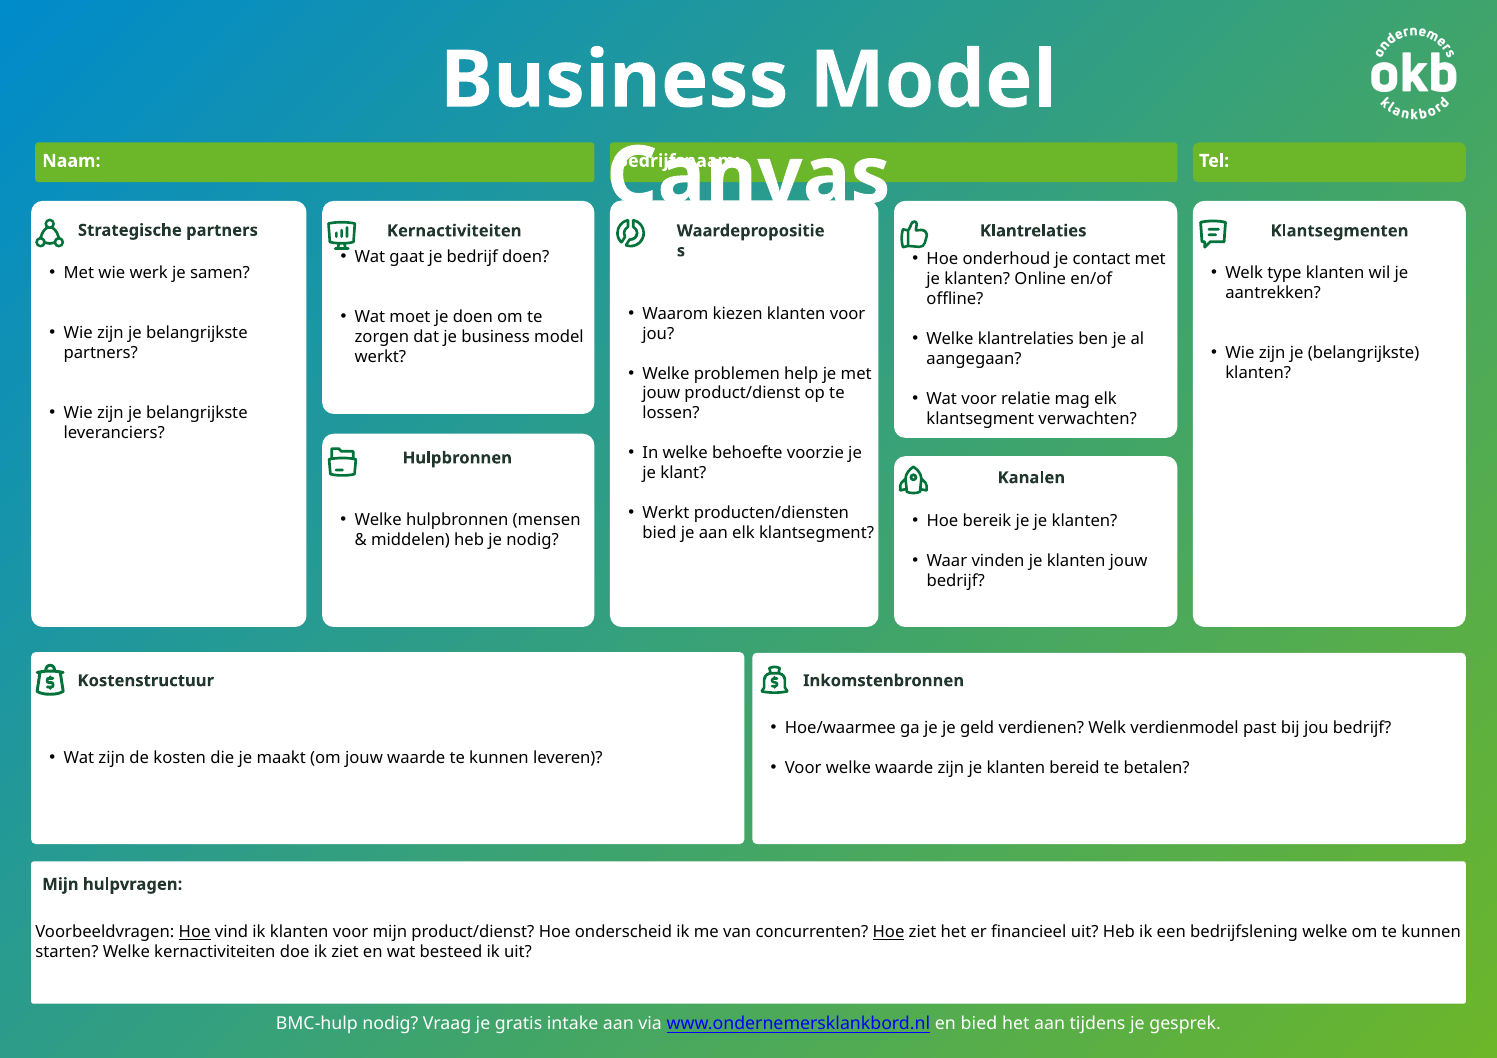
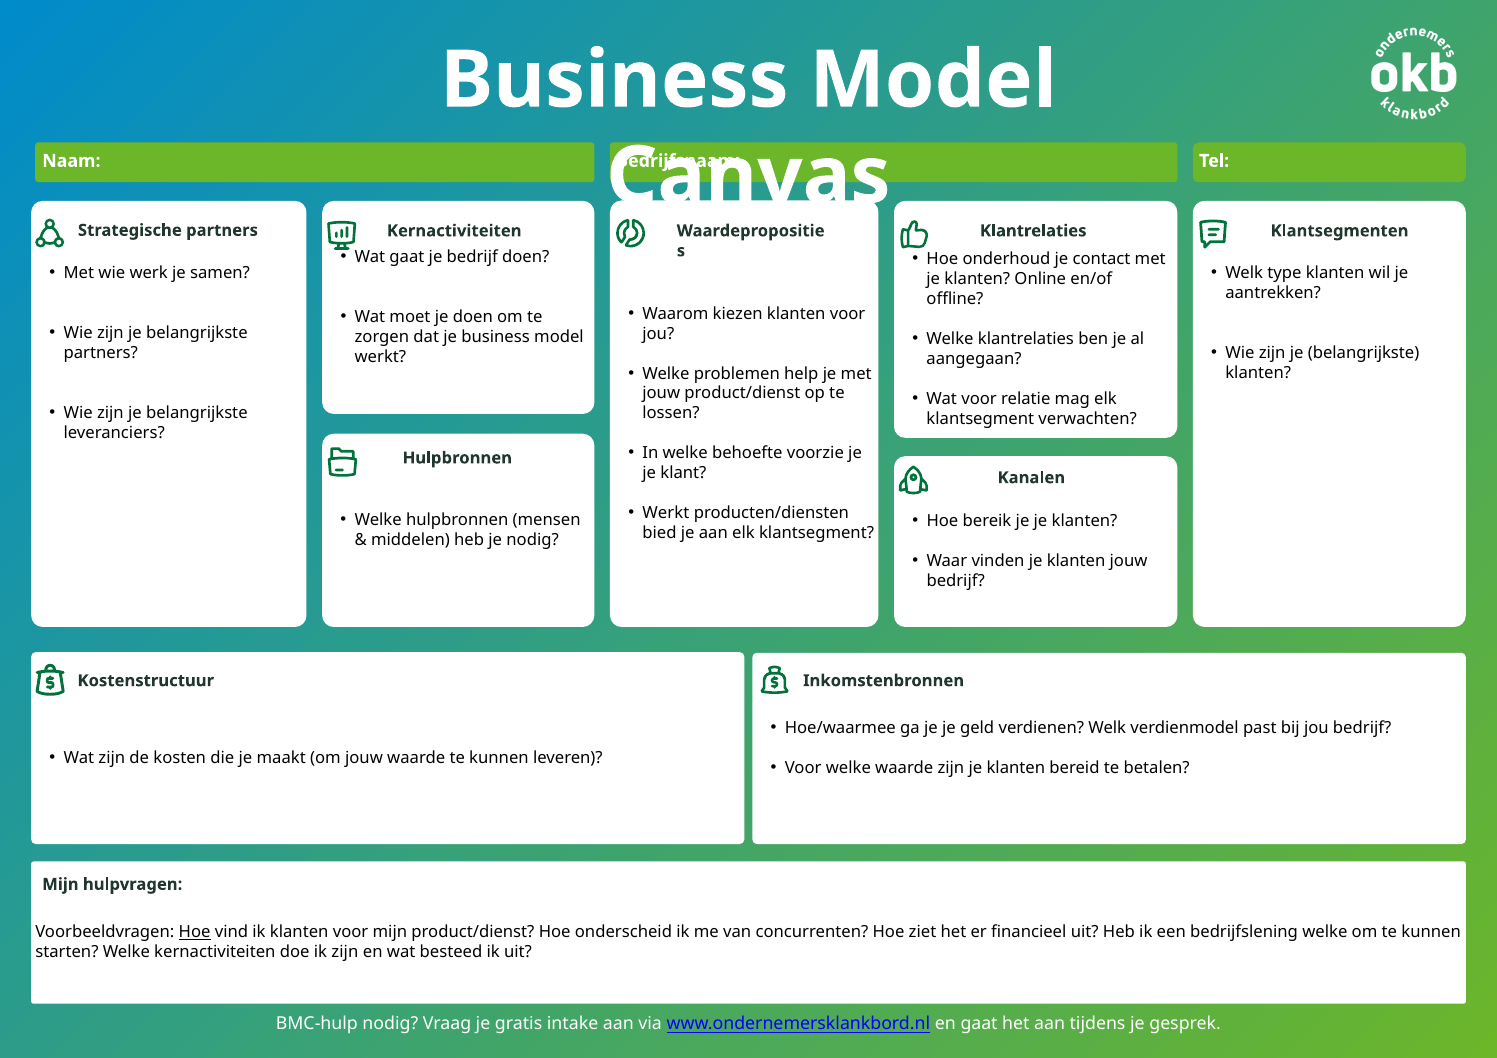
Hoe at (889, 933) underline: present -> none
ik ziet: ziet -> zijn
en bied: bied -> gaat
